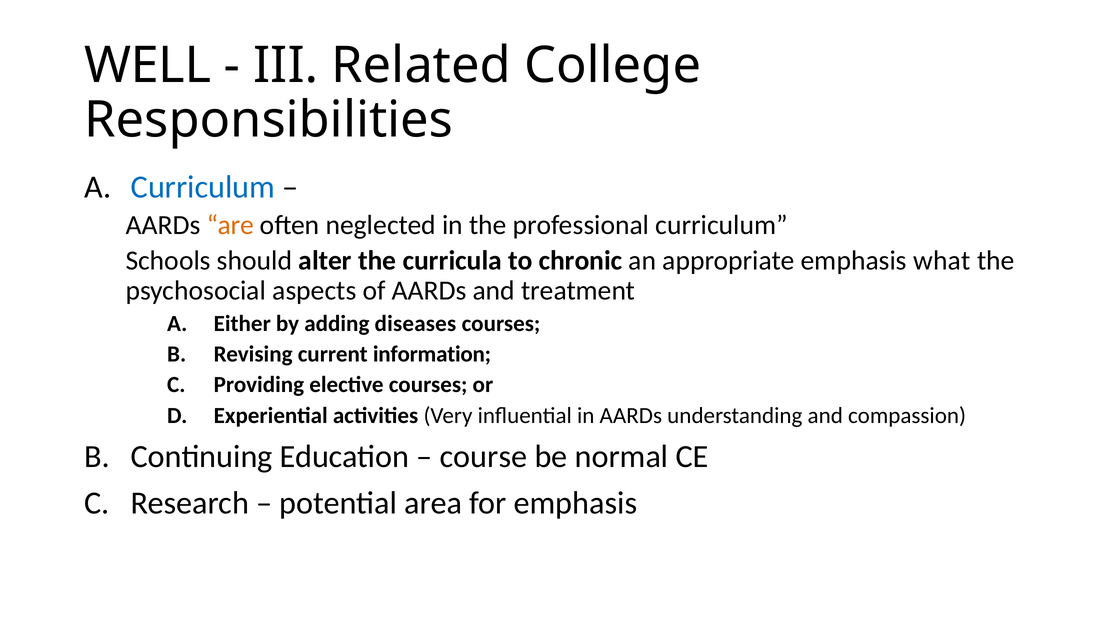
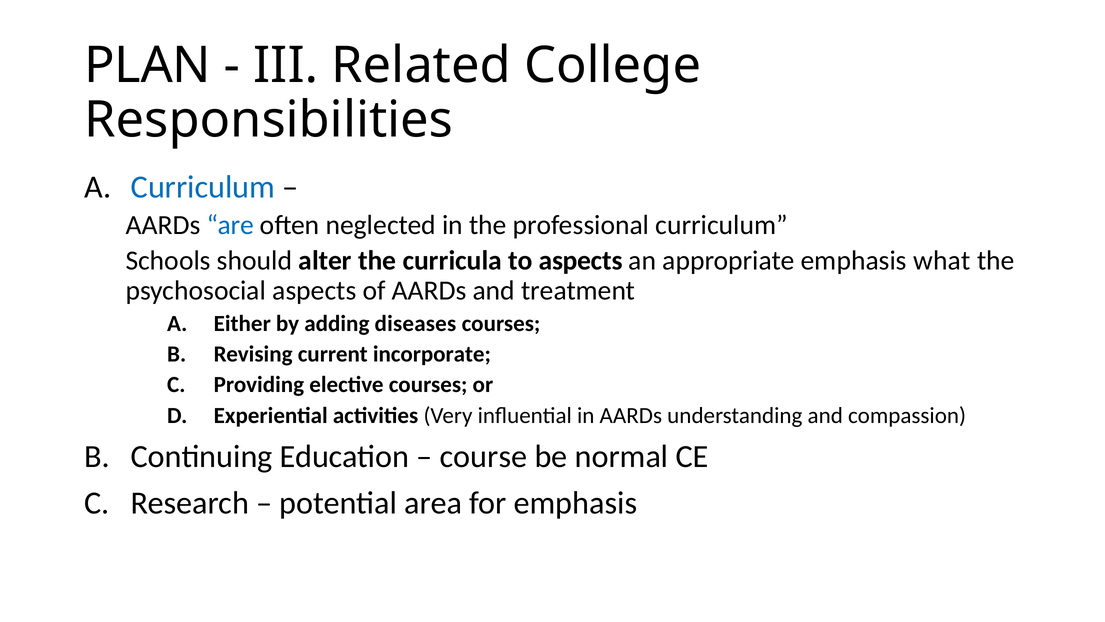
WELL: WELL -> PLAN
are colour: orange -> blue
to chronic: chronic -> aspects
information: information -> incorporate
